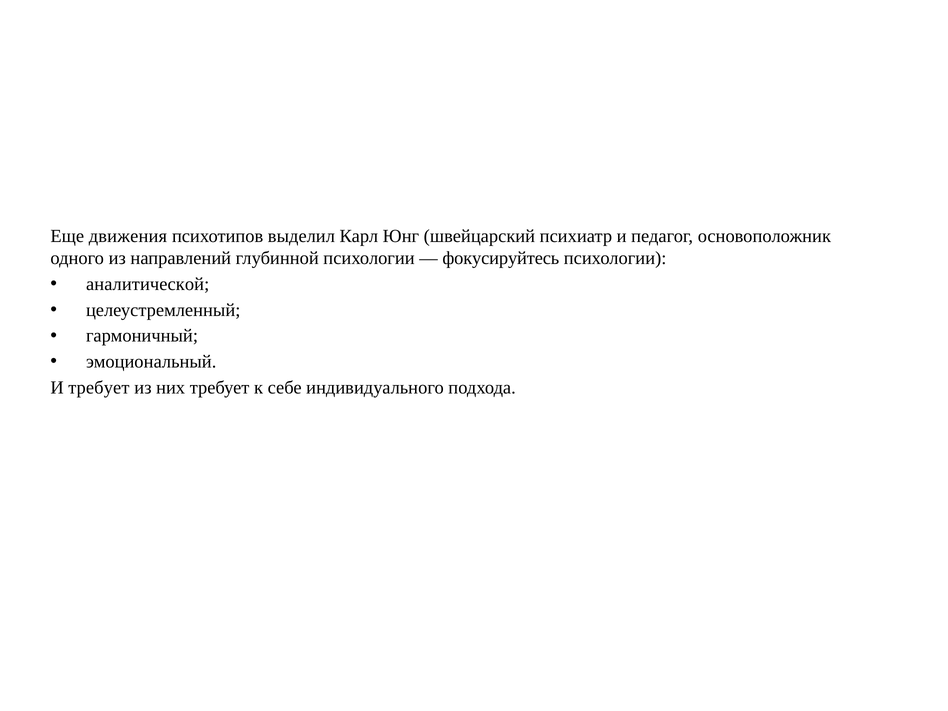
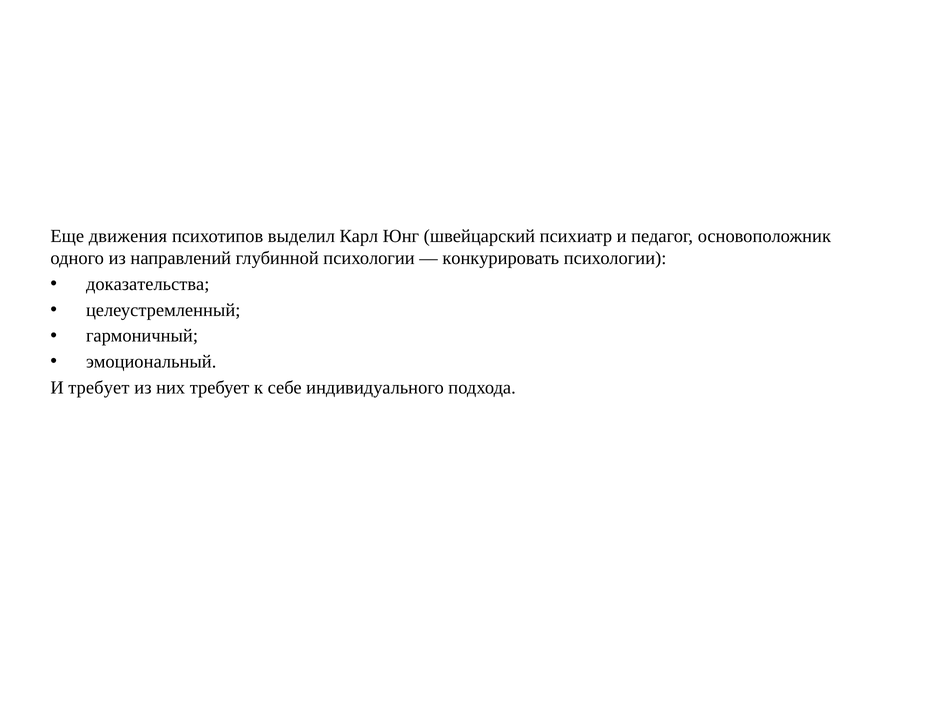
фокусируйтесь: фокусируйтесь -> конкурировать
аналитической: аналитической -> доказательства
